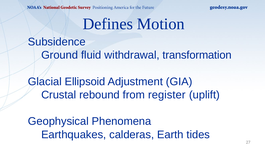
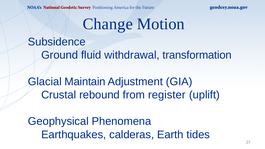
Defines: Defines -> Change
Ellipsoid: Ellipsoid -> Maintain
